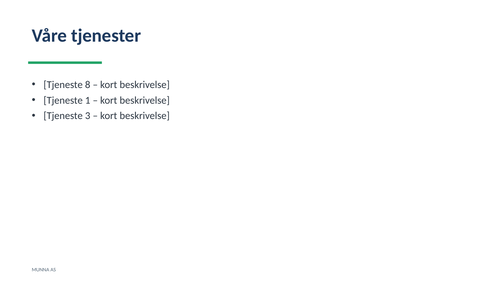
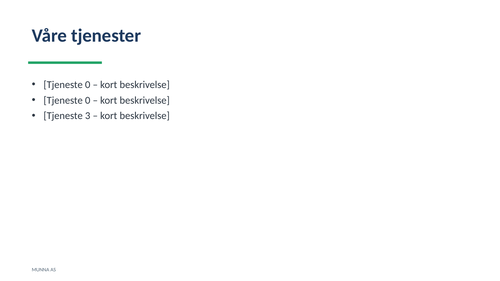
8 at (88, 85): 8 -> 0
1 at (88, 100): 1 -> 0
